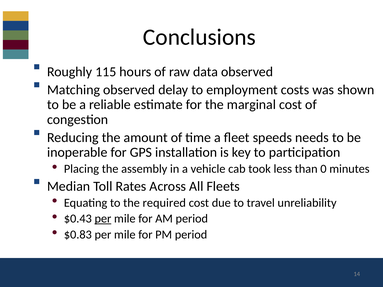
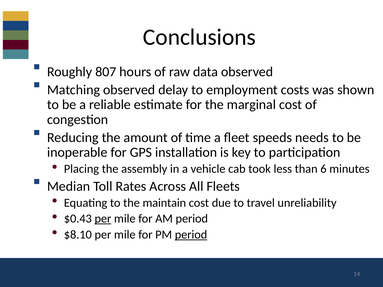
115: 115 -> 807
0: 0 -> 6
required: required -> maintain
$0.83: $0.83 -> $8.10
period at (191, 235) underline: none -> present
